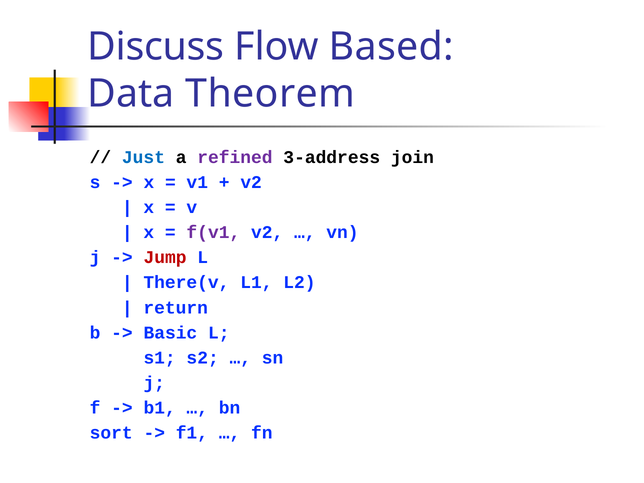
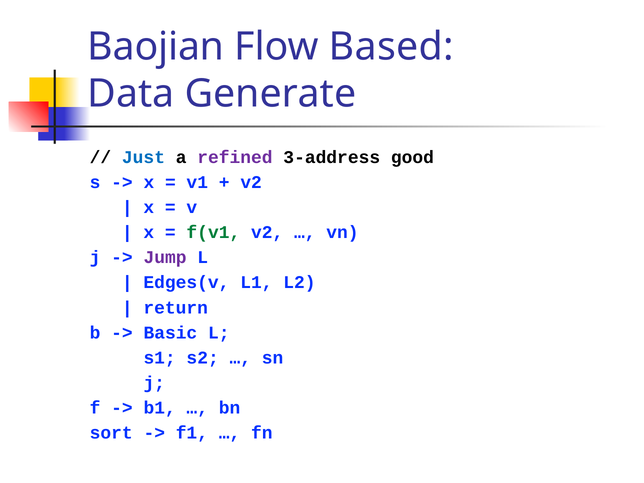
Discuss: Discuss -> Baojian
Theorem: Theorem -> Generate
join: join -> good
f(v1 colour: purple -> green
Jump colour: red -> purple
There(v: There(v -> Edges(v
